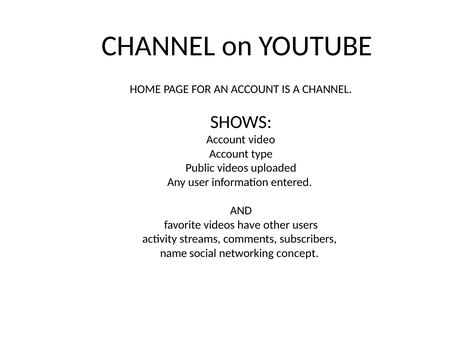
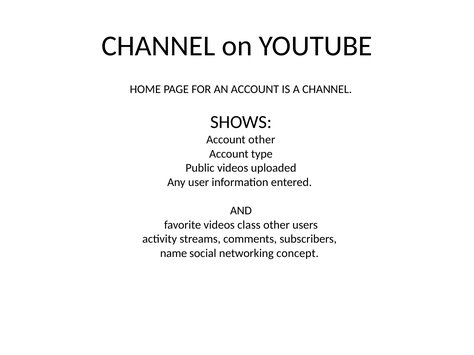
Account video: video -> other
have: have -> class
